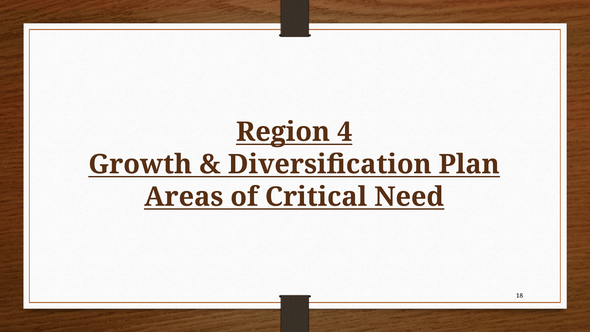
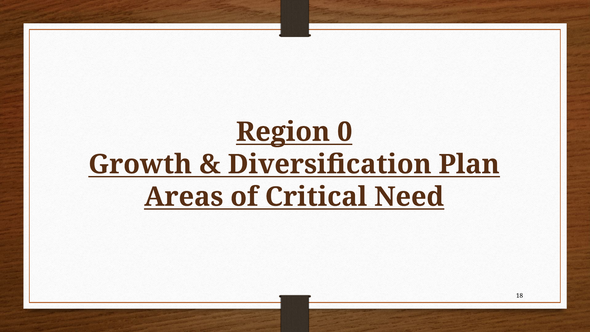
4: 4 -> 0
